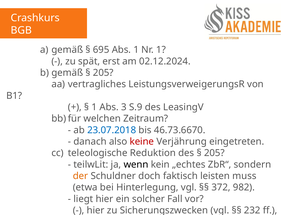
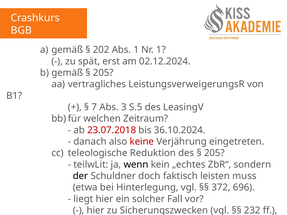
695: 695 -> 202
1 at (94, 107): 1 -> 7
S.9: S.9 -> S.5
23.07.2018 colour: blue -> red
46.73.6670: 46.73.6670 -> 36.10.2024
der at (81, 176) colour: orange -> black
982: 982 -> 696
